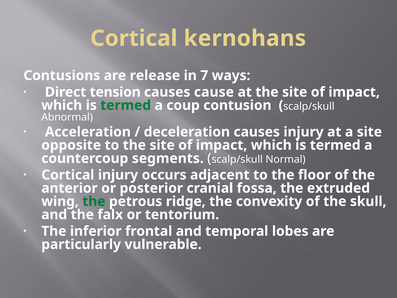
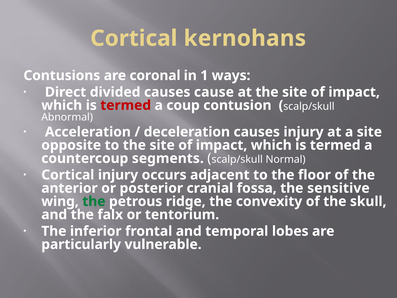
release: release -> coronal
7: 7 -> 1
tension: tension -> divided
termed at (126, 105) colour: green -> red
extruded: extruded -> sensitive
